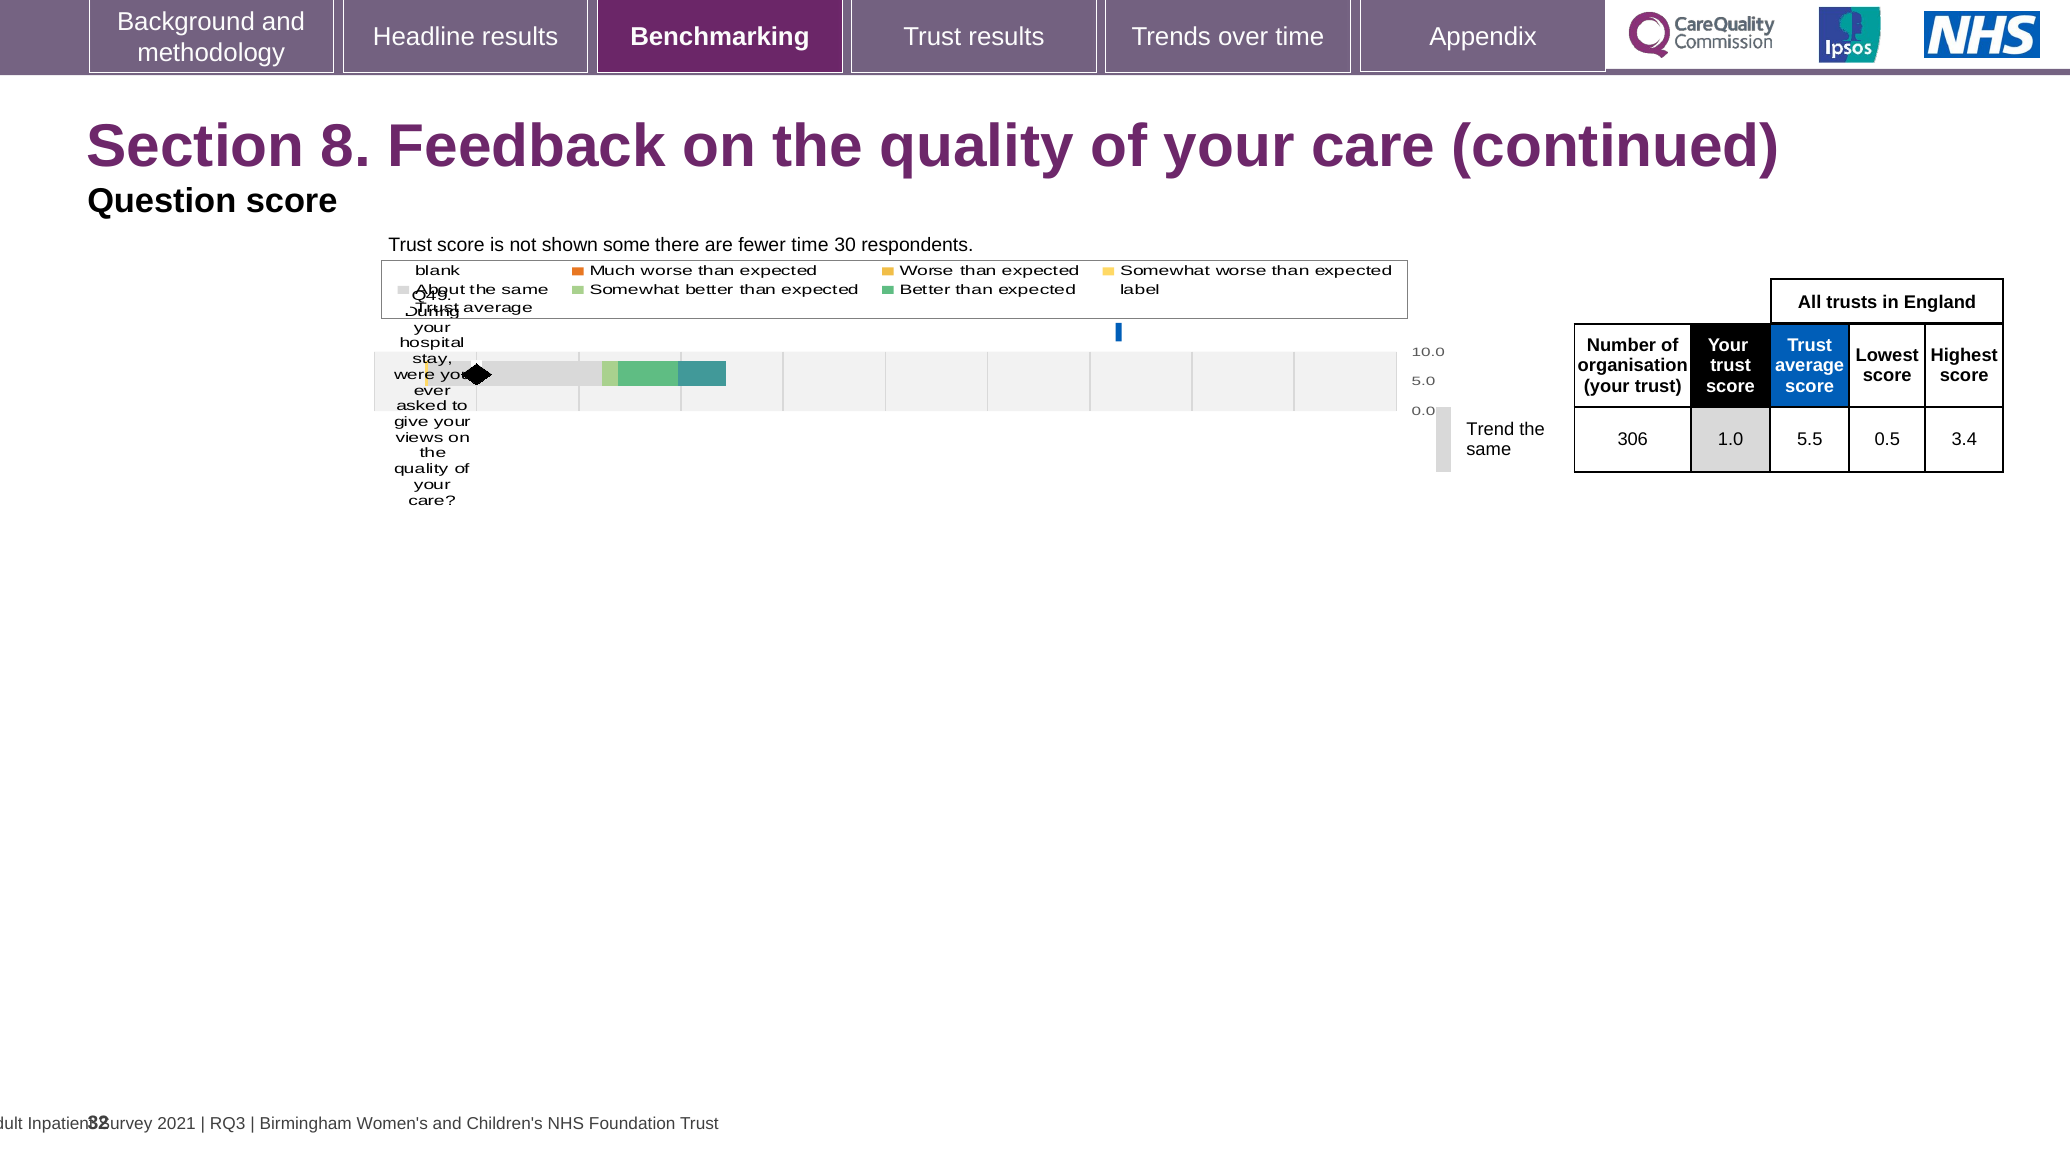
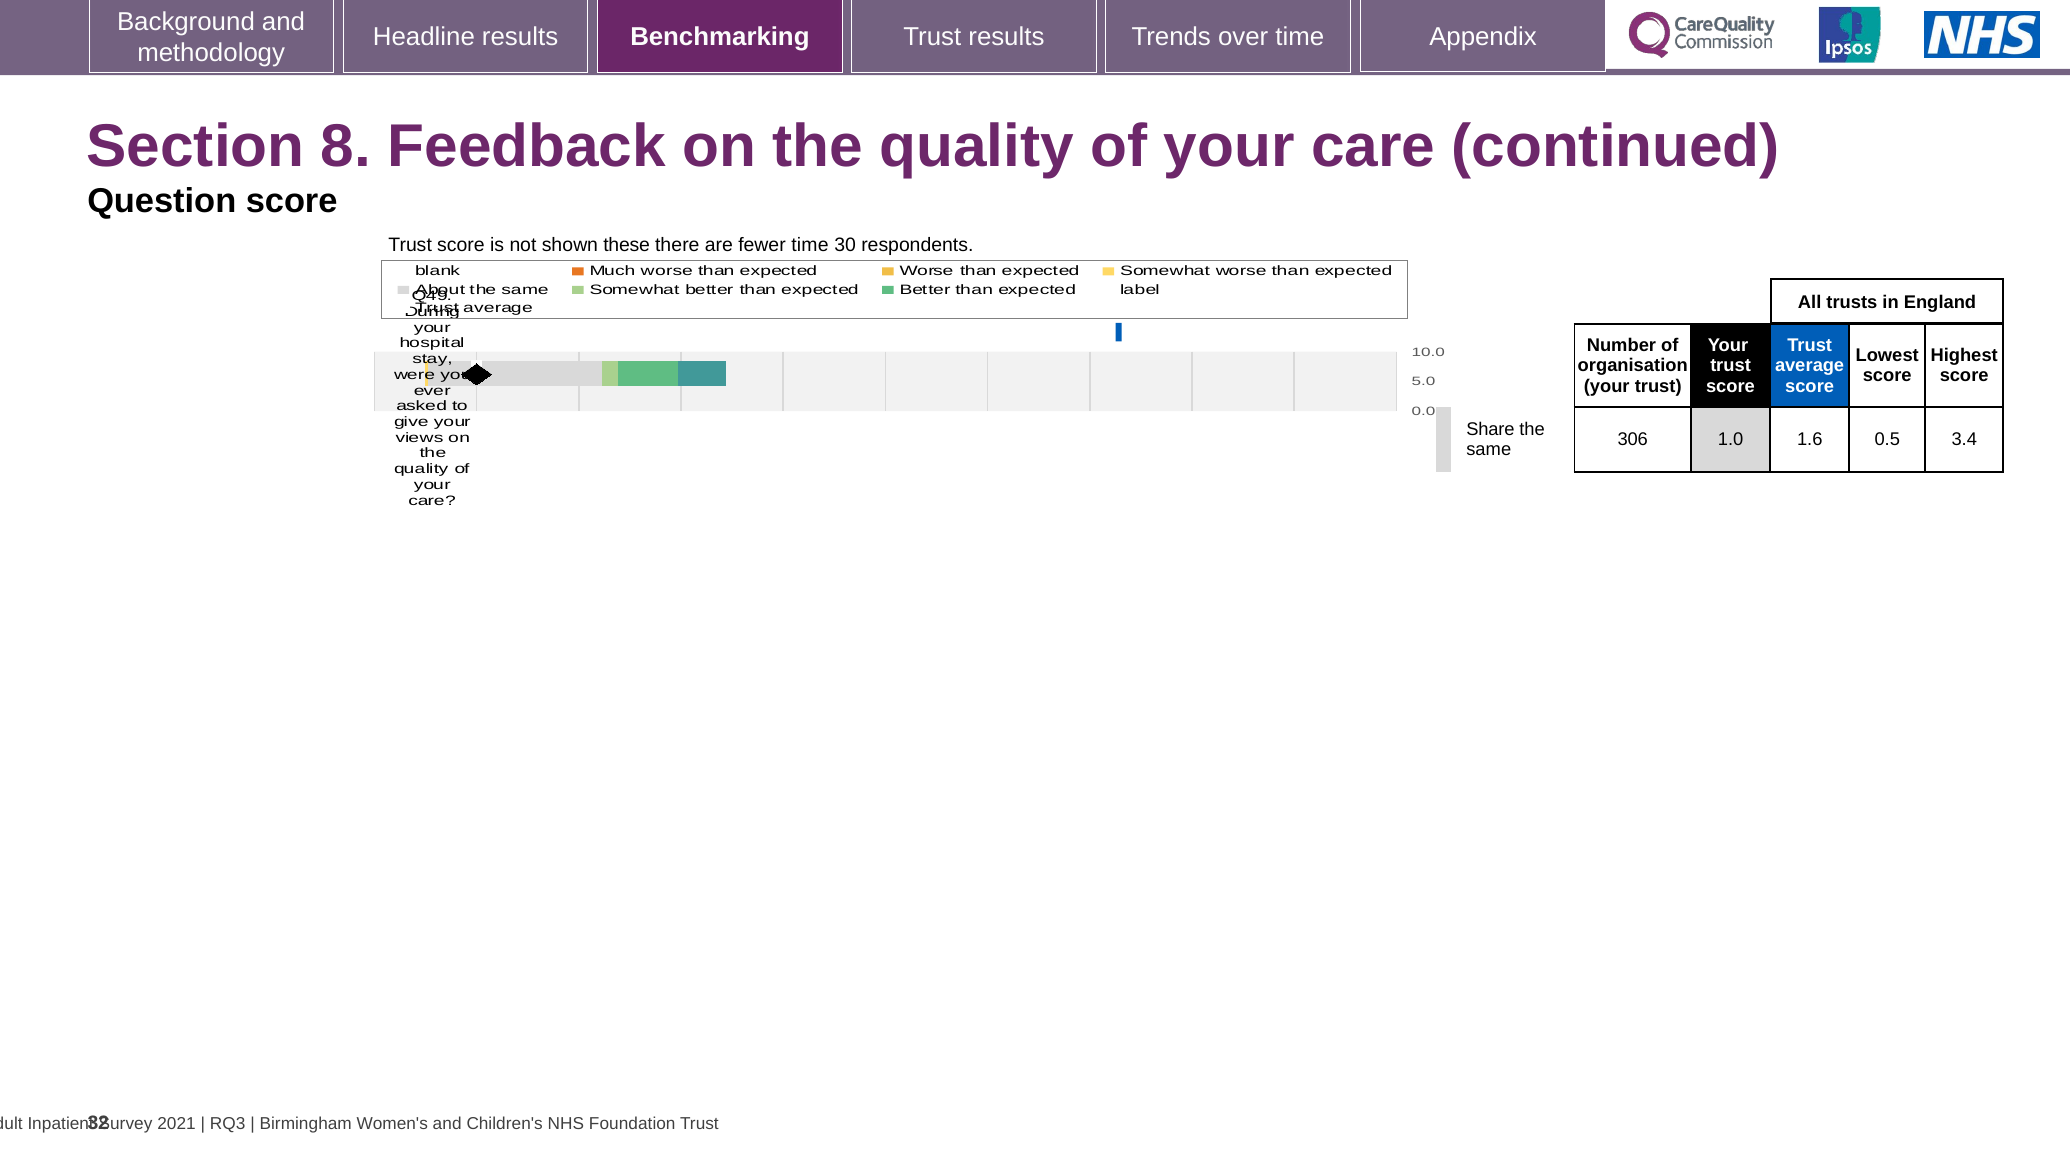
some: some -> these
Trend: Trend -> Share
5.5: 5.5 -> 1.6
